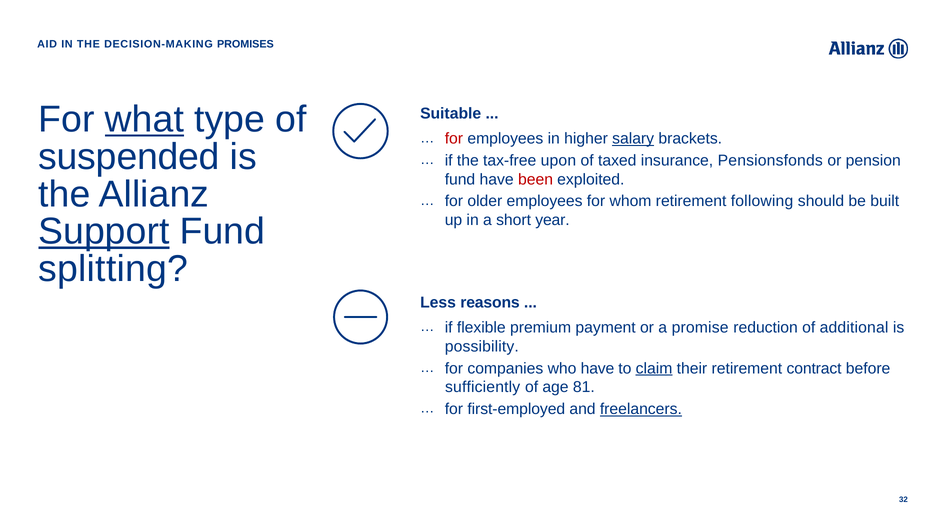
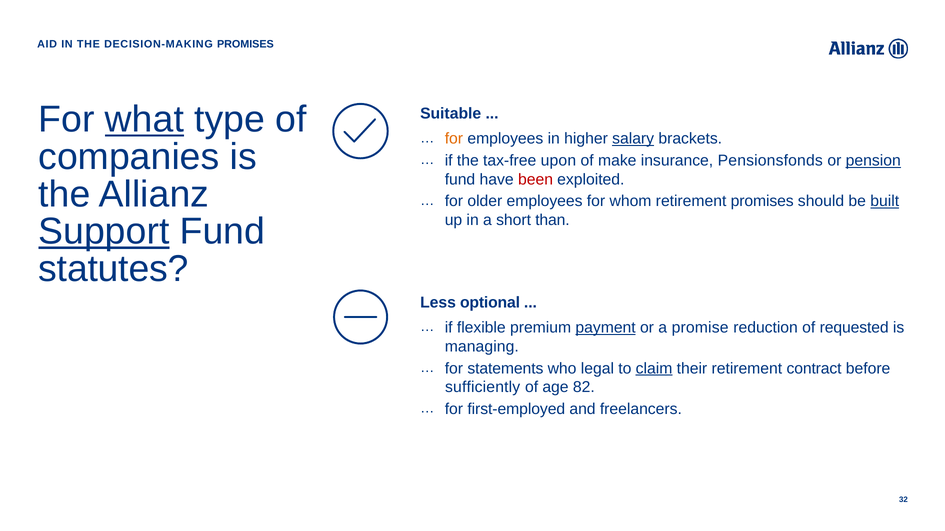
for at (454, 139) colour: red -> orange
suspended: suspended -> companies
taxed: taxed -> make
pension underline: none -> present
retirement following: following -> promises
built underline: none -> present
year: year -> than
splitting: splitting -> statutes
reasons: reasons -> optional
payment underline: none -> present
additional: additional -> requested
possibility: possibility -> managing
companies: companies -> statements
who have: have -> legal
81: 81 -> 82
freelancers underline: present -> none
